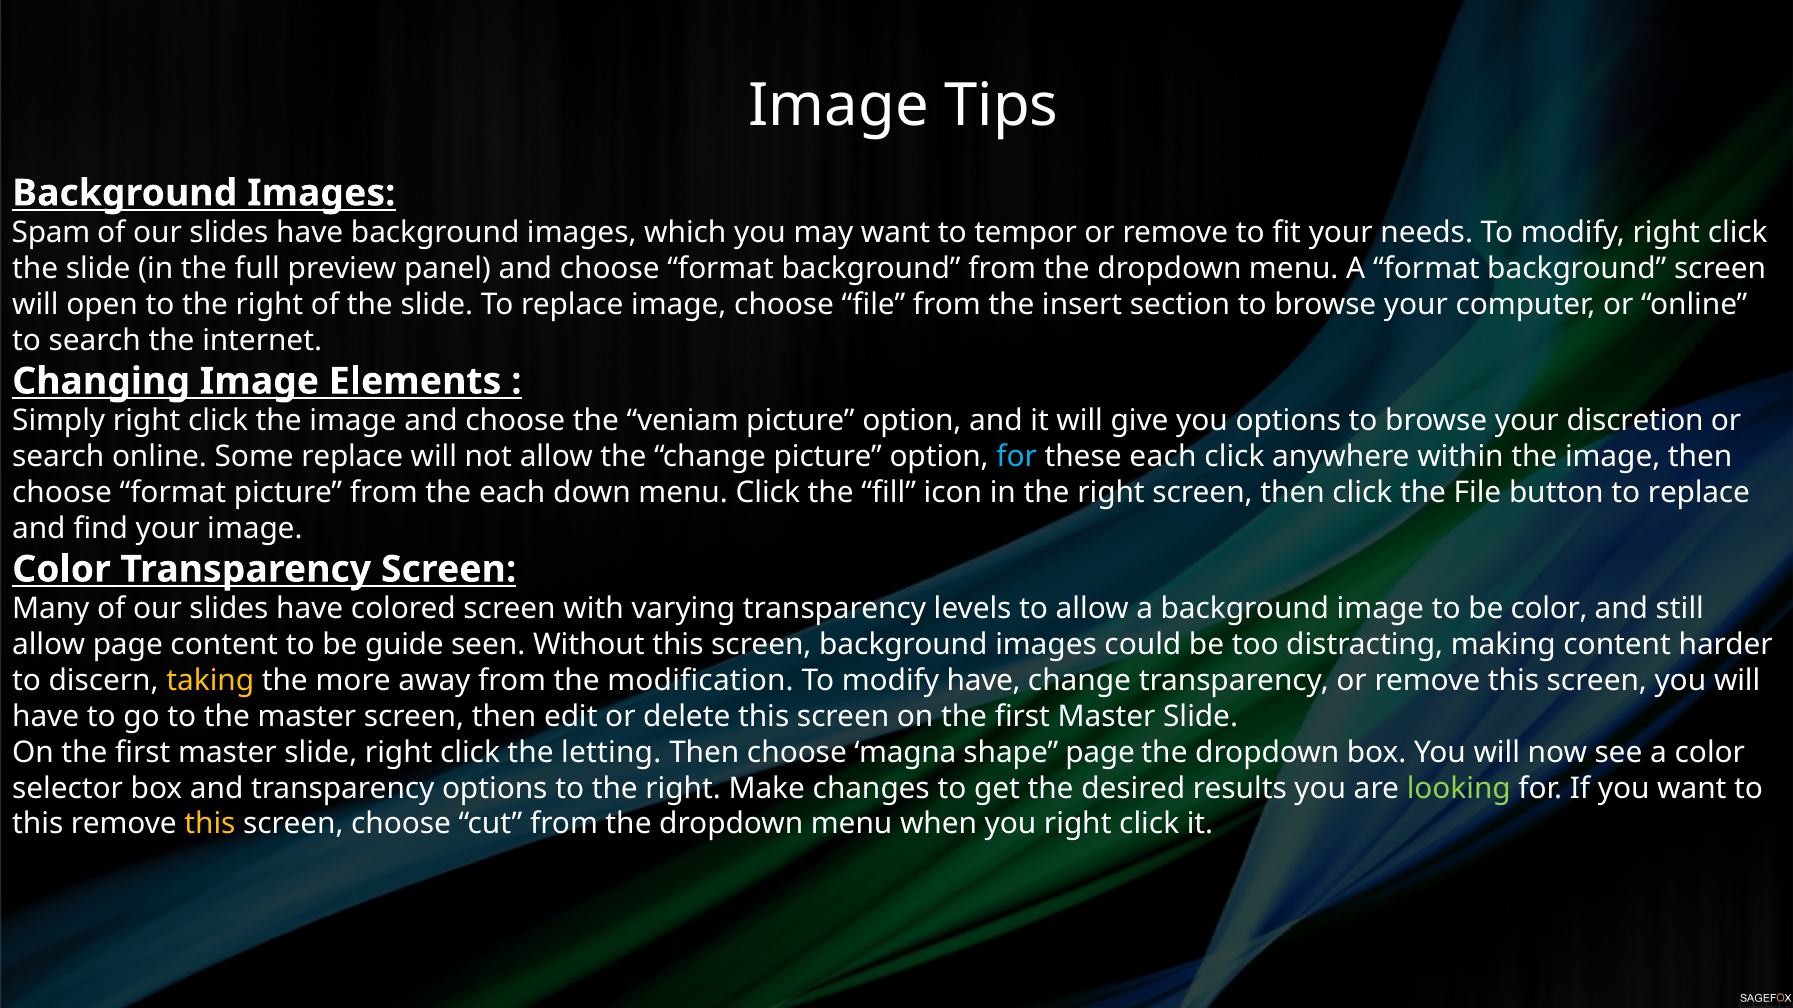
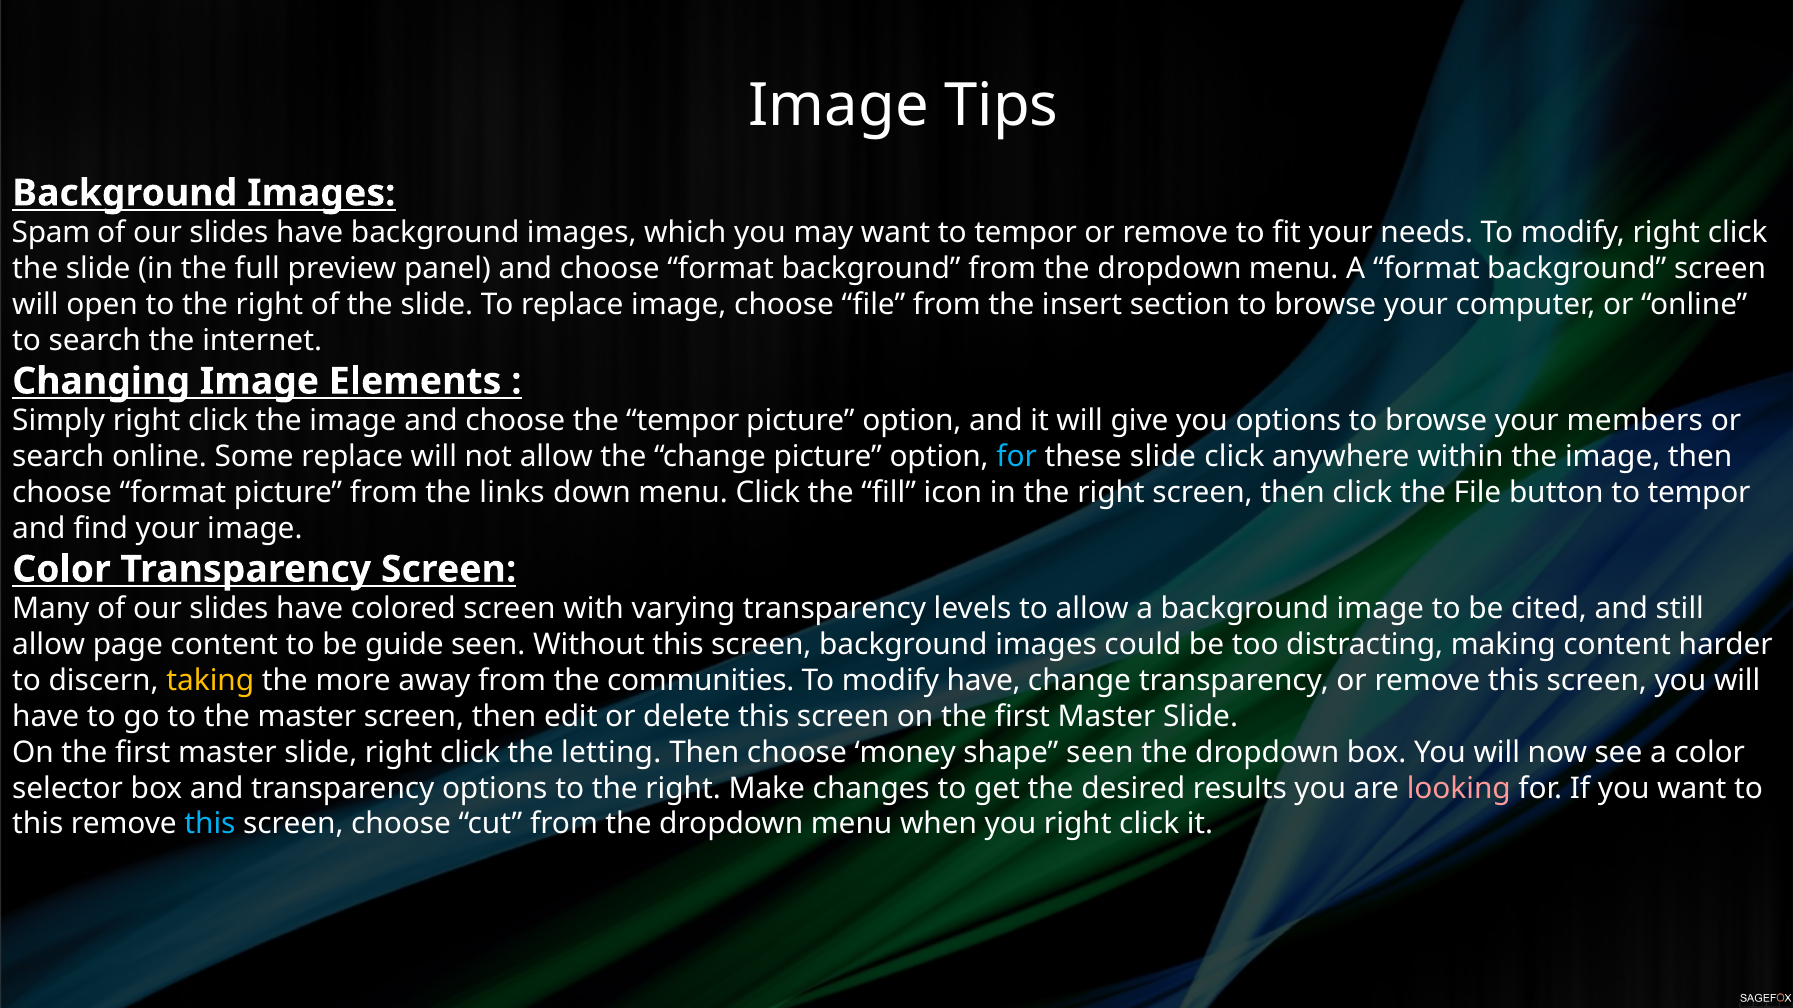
the veniam: veniam -> tempor
discretion: discretion -> members
these each: each -> slide
the each: each -> links
button to replace: replace -> tempor
be color: color -> cited
modification: modification -> communities
magna: magna -> money
shape page: page -> seen
looking colour: light green -> pink
this at (210, 824) colour: yellow -> light blue
